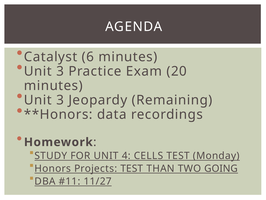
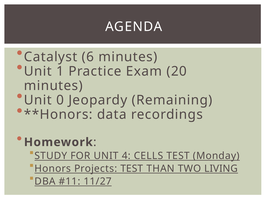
3 at (60, 71): 3 -> 1
3 at (60, 100): 3 -> 0
GOING: GOING -> LIVING
